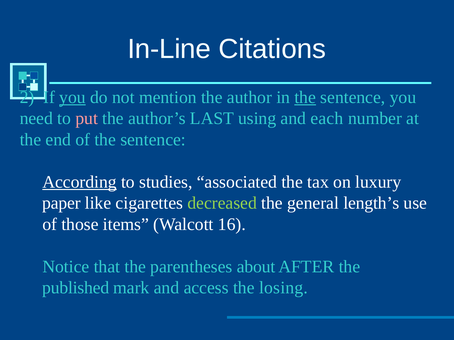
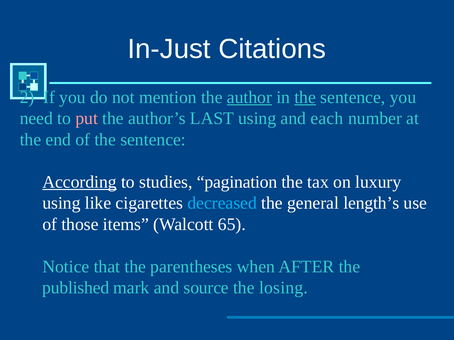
In-Line: In-Line -> In-Just
you at (73, 97) underline: present -> none
author underline: none -> present
associated: associated -> pagination
paper at (62, 203): paper -> using
decreased colour: light green -> light blue
16: 16 -> 65
about: about -> when
access: access -> source
